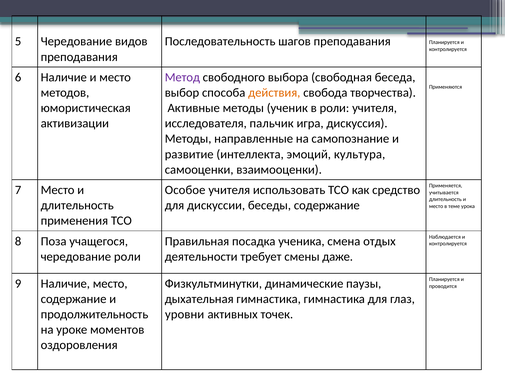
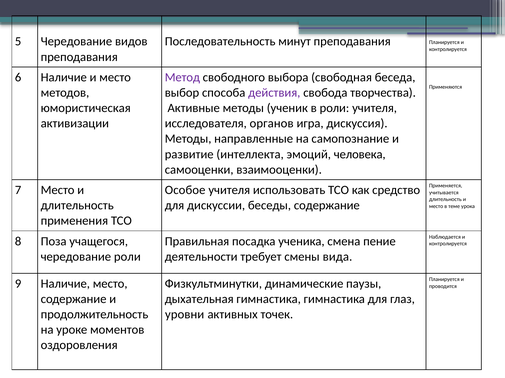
шагов: шагов -> минут
действия colour: orange -> purple
пальчик: пальчик -> органов
культура: культура -> человека
отдых: отдых -> пение
даже: даже -> вида
